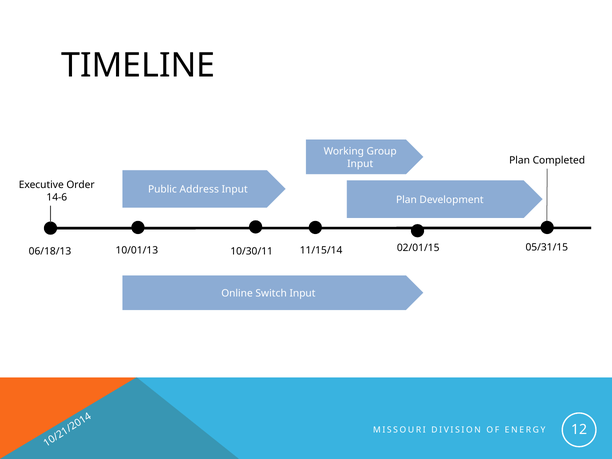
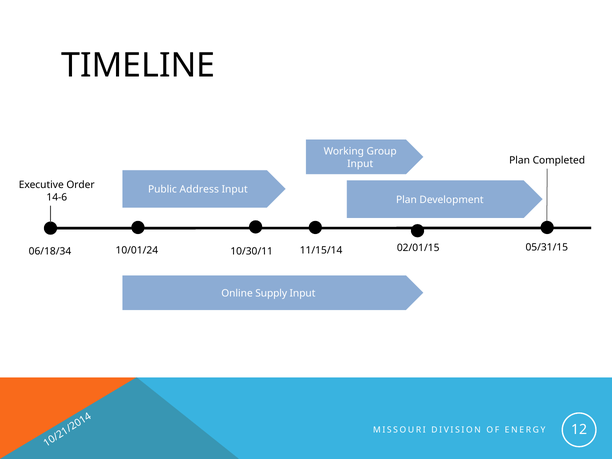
10/01/13: 10/01/13 -> 10/01/24
06/18/13: 06/18/13 -> 06/18/34
Switch: Switch -> Supply
